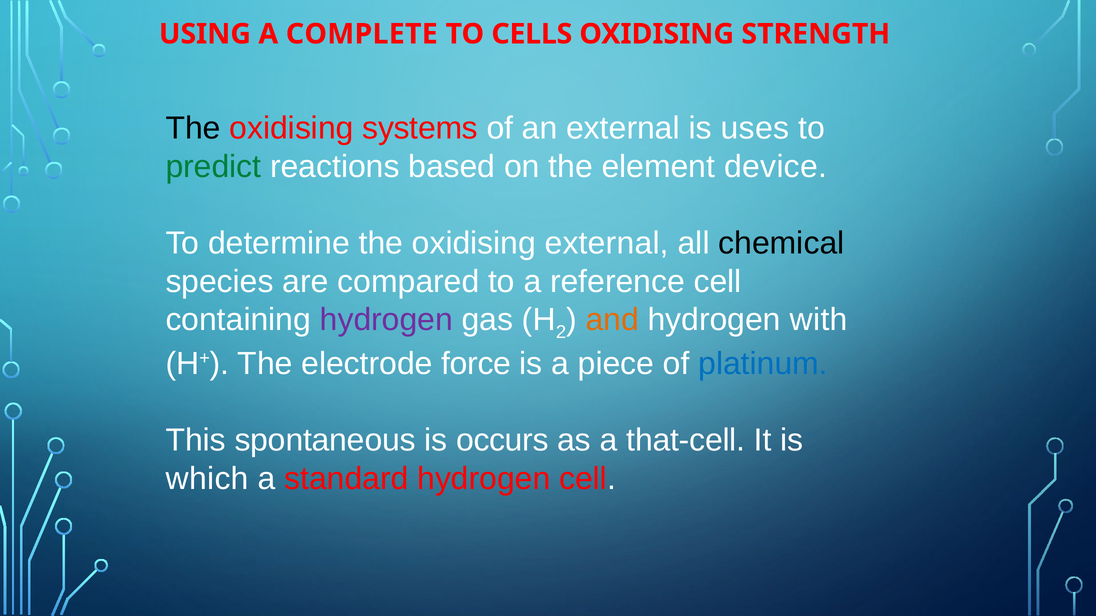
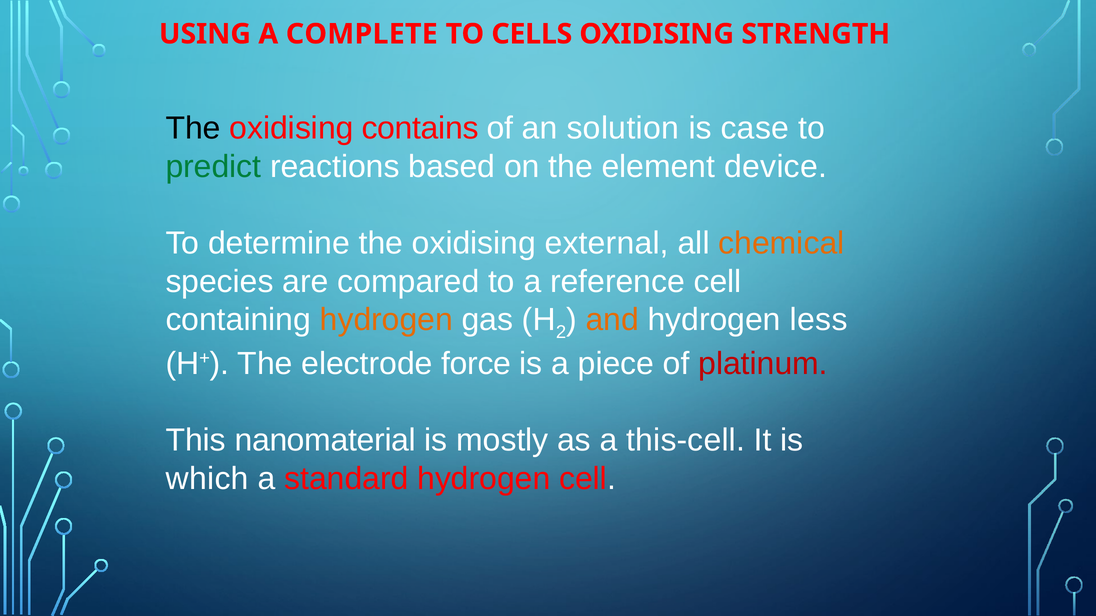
systems: systems -> contains
an external: external -> solution
uses: uses -> case
chemical colour: black -> orange
hydrogen at (386, 320) colour: purple -> orange
with: with -> less
platinum colour: blue -> red
spontaneous: spontaneous -> nanomaterial
occurs: occurs -> mostly
that-cell: that-cell -> this-cell
